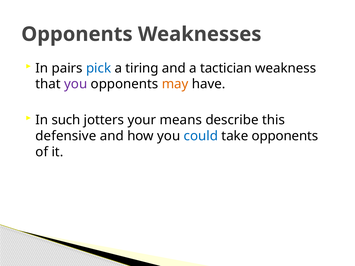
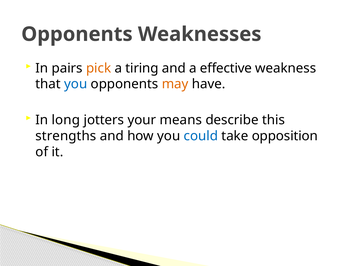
pick colour: blue -> orange
tactician: tactician -> effective
you at (76, 84) colour: purple -> blue
such: such -> long
defensive: defensive -> strengths
take opponents: opponents -> opposition
